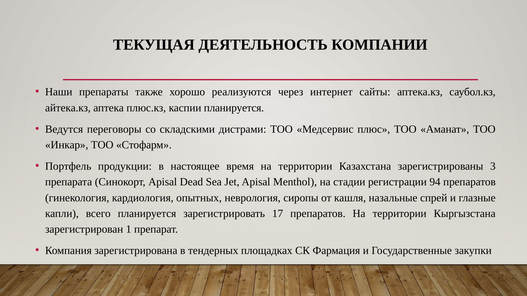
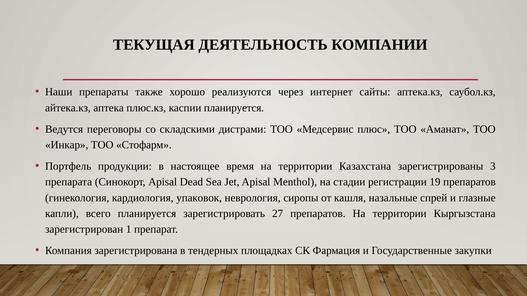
94: 94 -> 19
опытных: опытных -> упаковок
17: 17 -> 27
